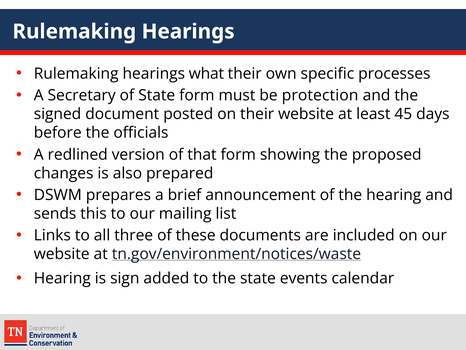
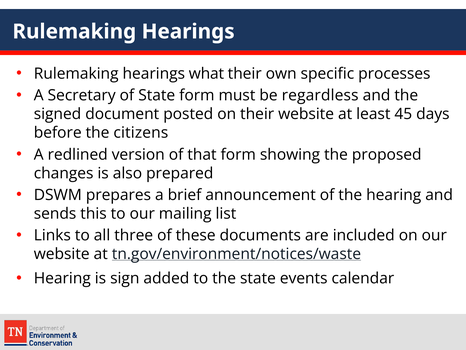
protection: protection -> regardless
officials: officials -> citizens
